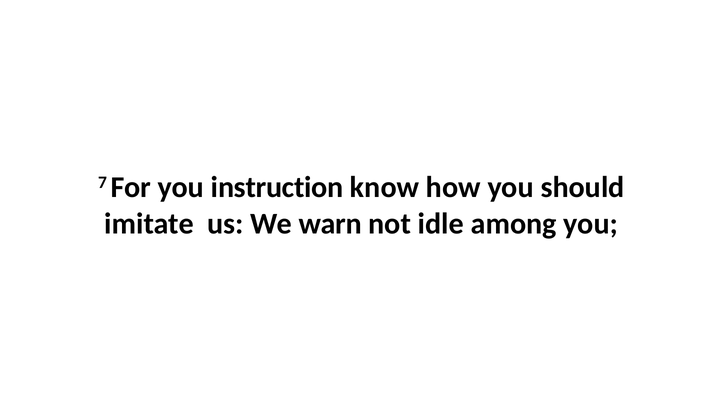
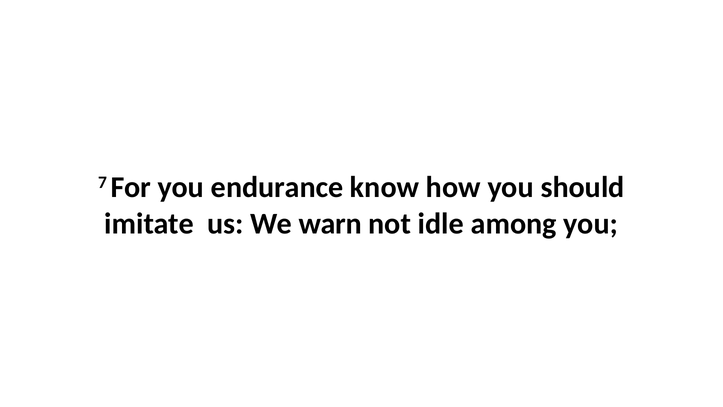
instruction: instruction -> endurance
